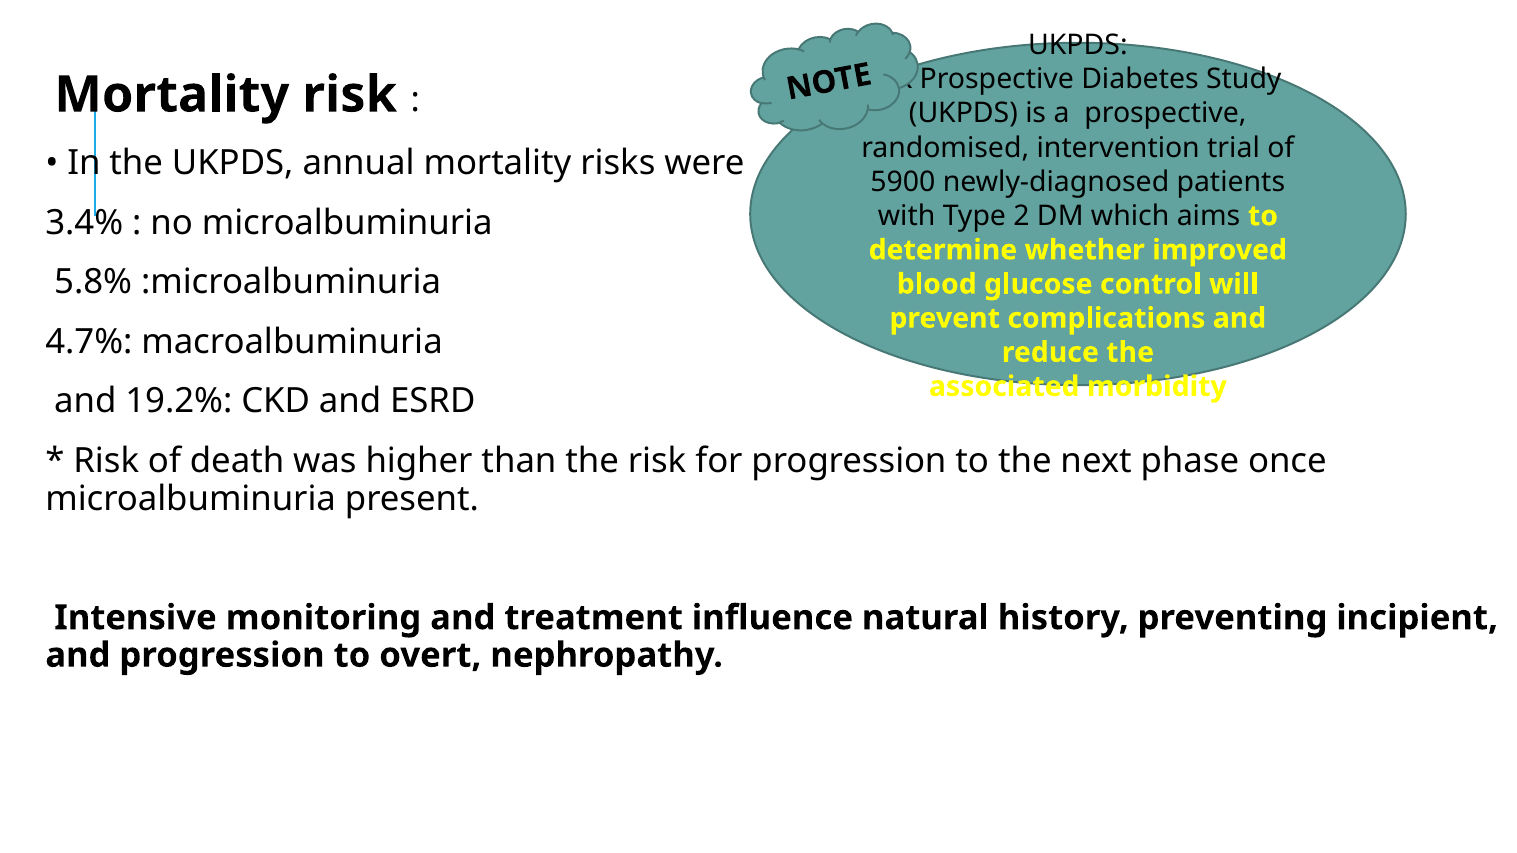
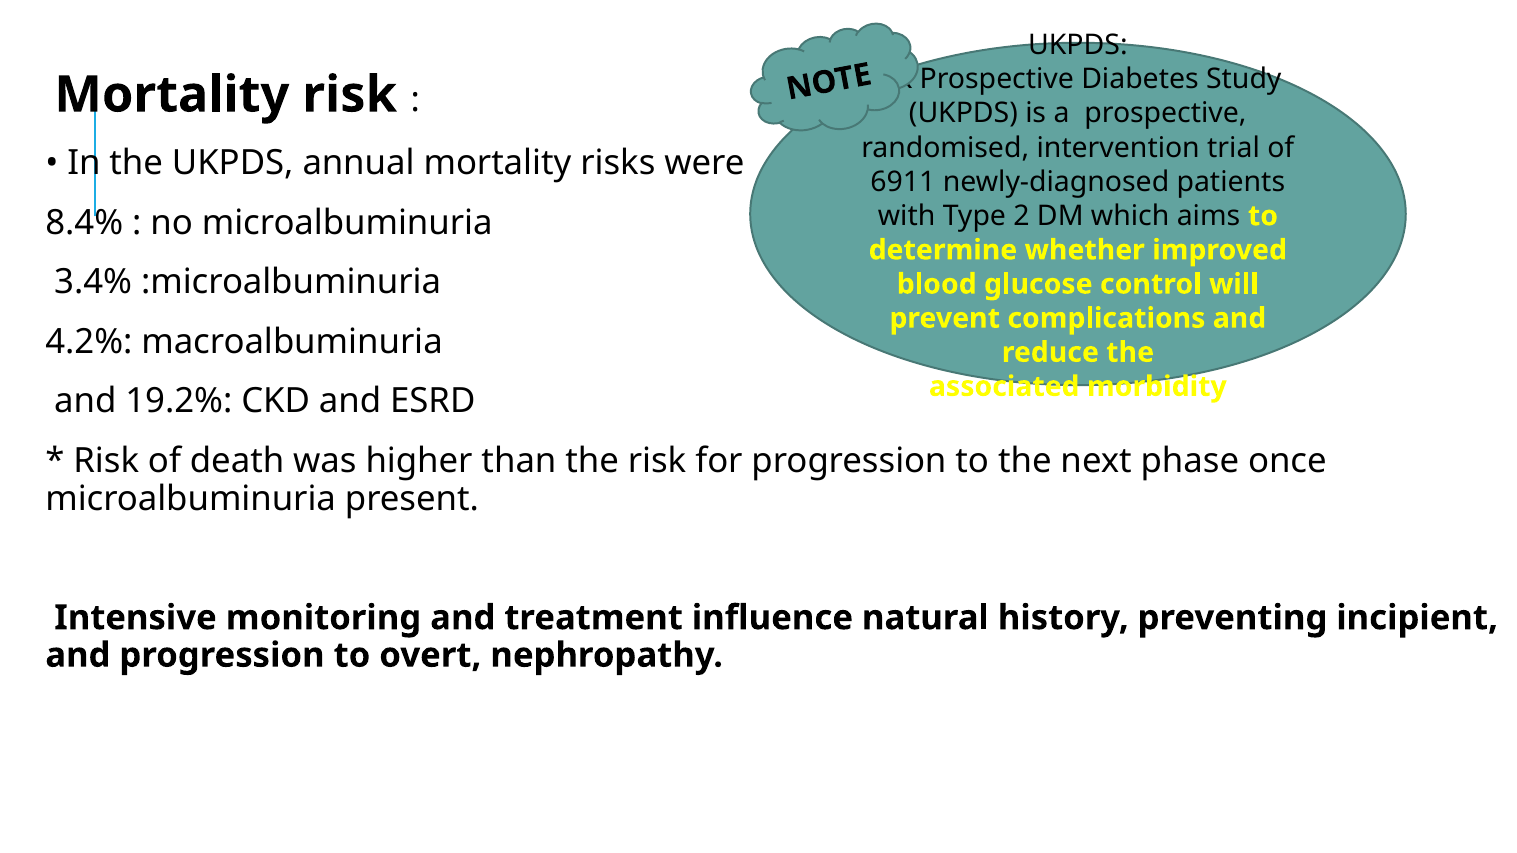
5900: 5900 -> 6911
3.4%: 3.4% -> 8.4%
5.8%: 5.8% -> 3.4%
4.7%: 4.7% -> 4.2%
